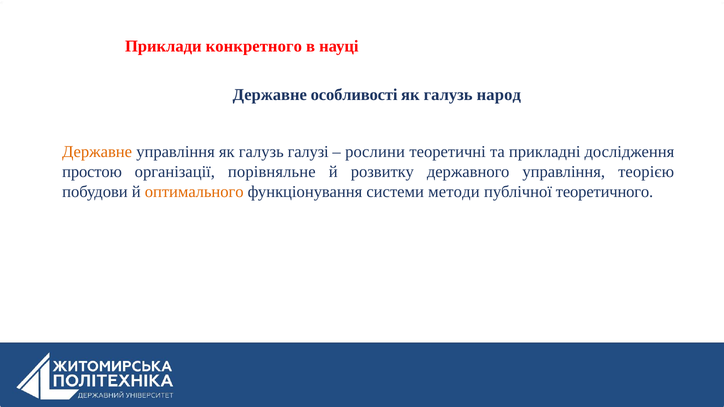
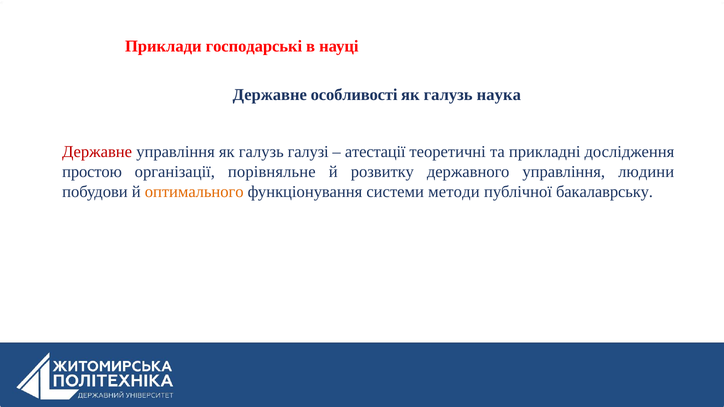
конкретного: конкретного -> господарські
народ: народ -> наука
Державне at (97, 152) colour: orange -> red
рослини: рослини -> атестації
теорією: теорією -> людини
теоретичного: теоретичного -> бакалаврську
